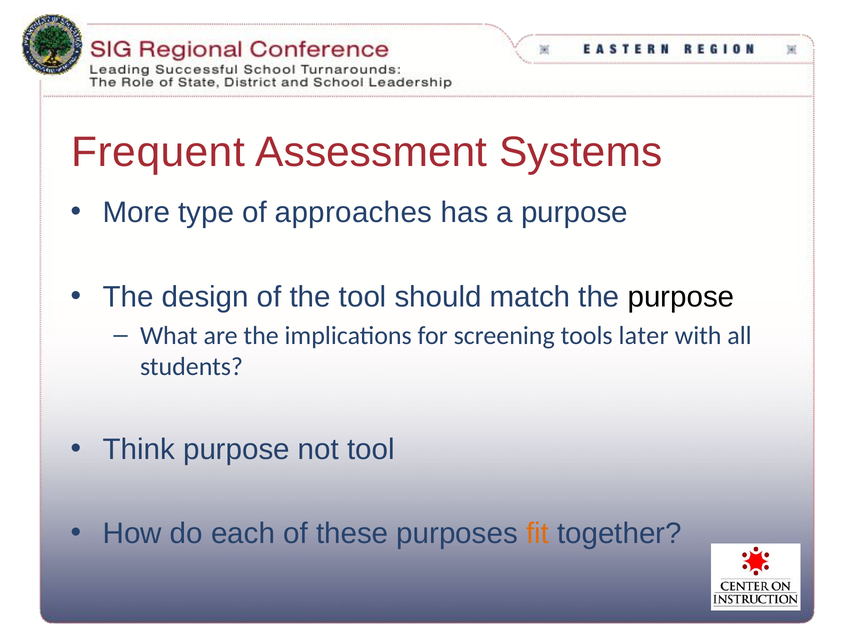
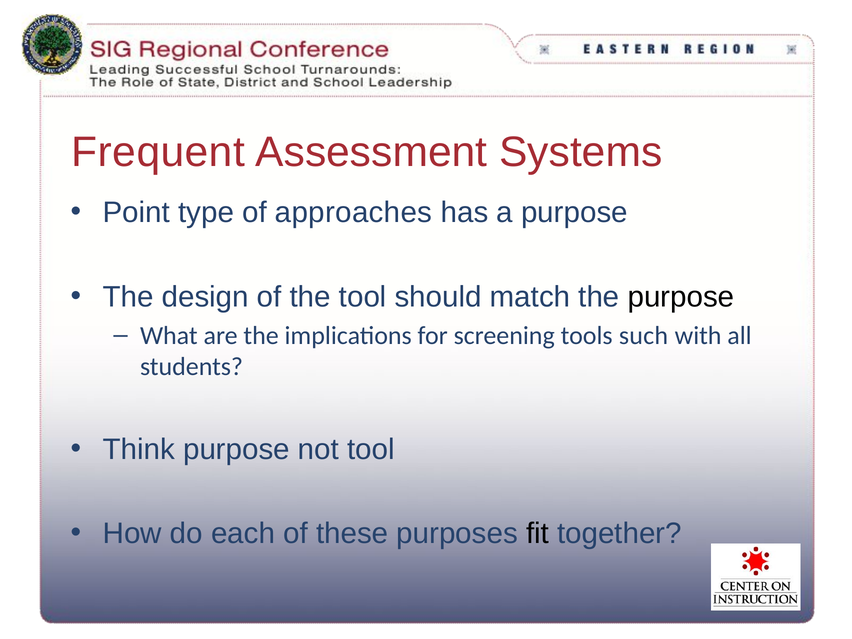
More: More -> Point
later: later -> such
fit colour: orange -> black
